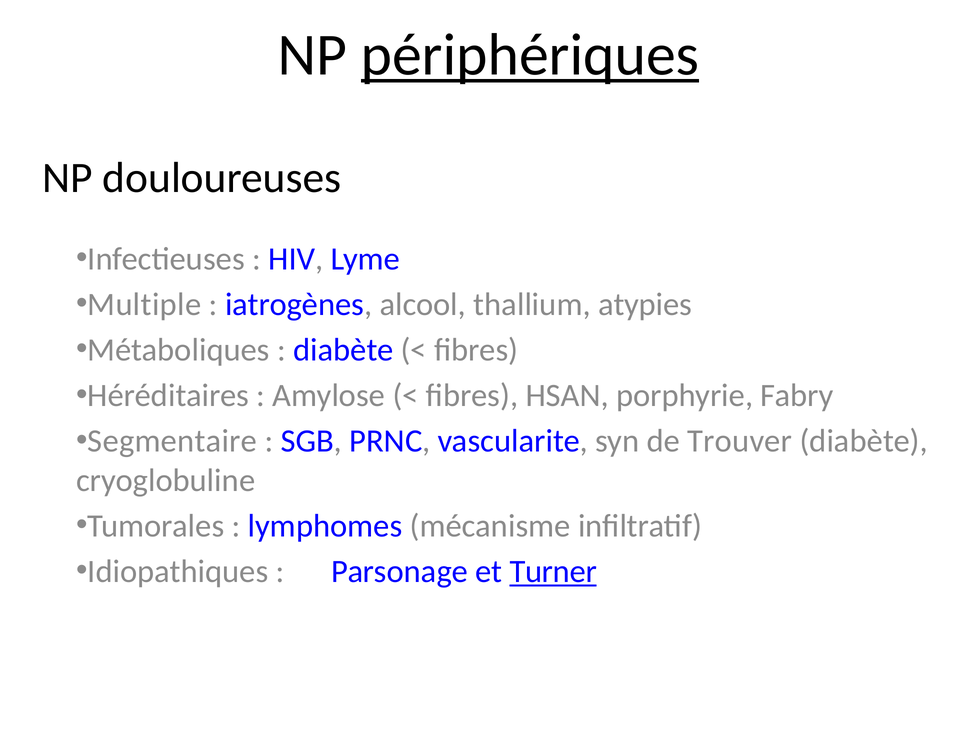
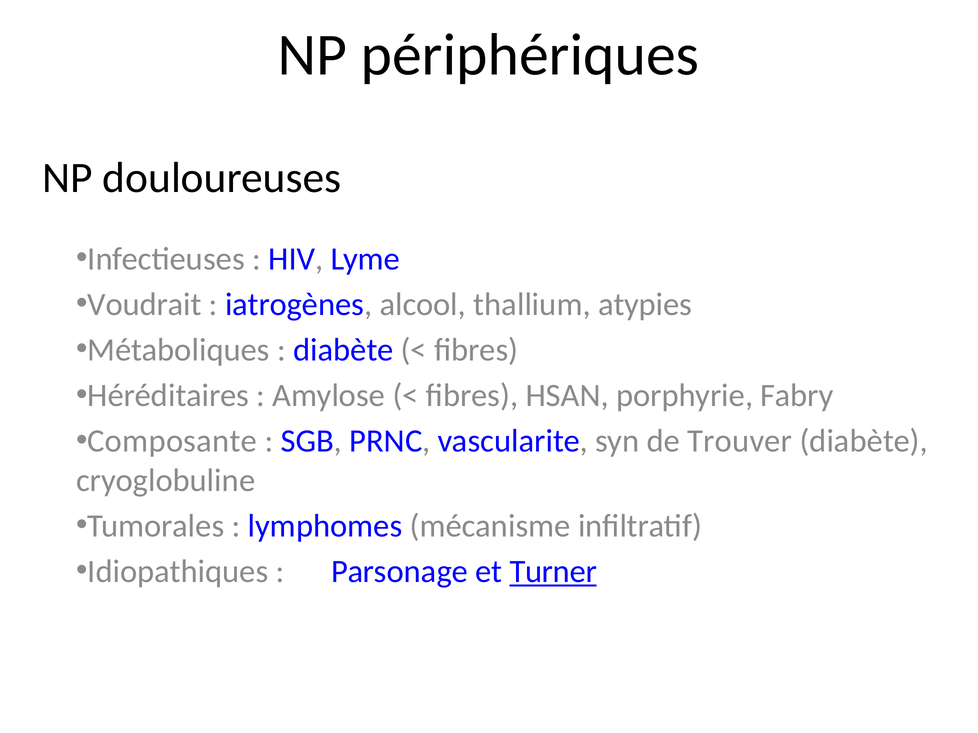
périphériques underline: present -> none
Multiple: Multiple -> Voudrait
Segmentaire: Segmentaire -> Composante
